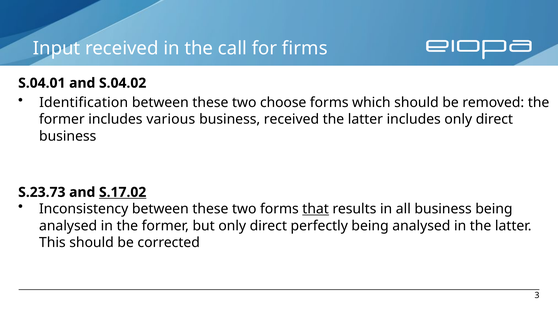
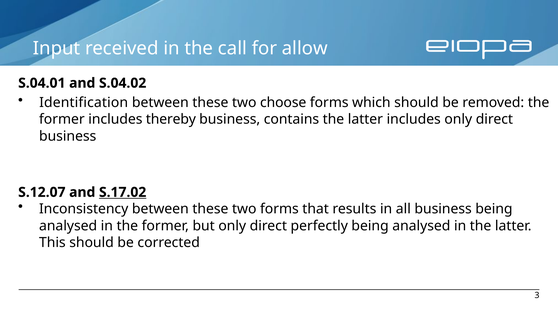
firms: firms -> allow
various: various -> thereby
business received: received -> contains
S.23.73: S.23.73 -> S.12.07
that underline: present -> none
